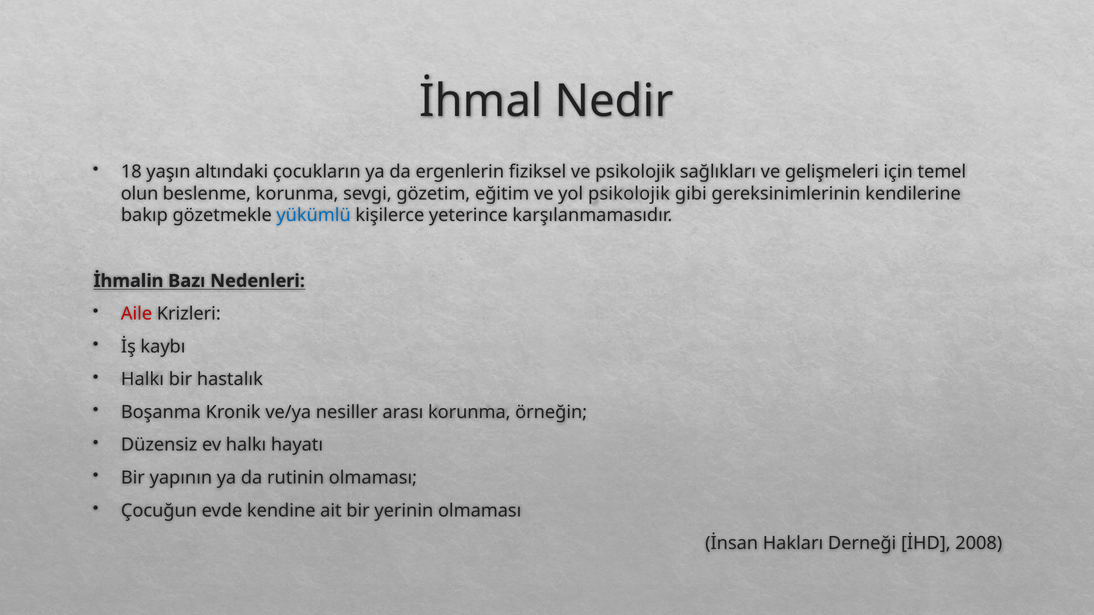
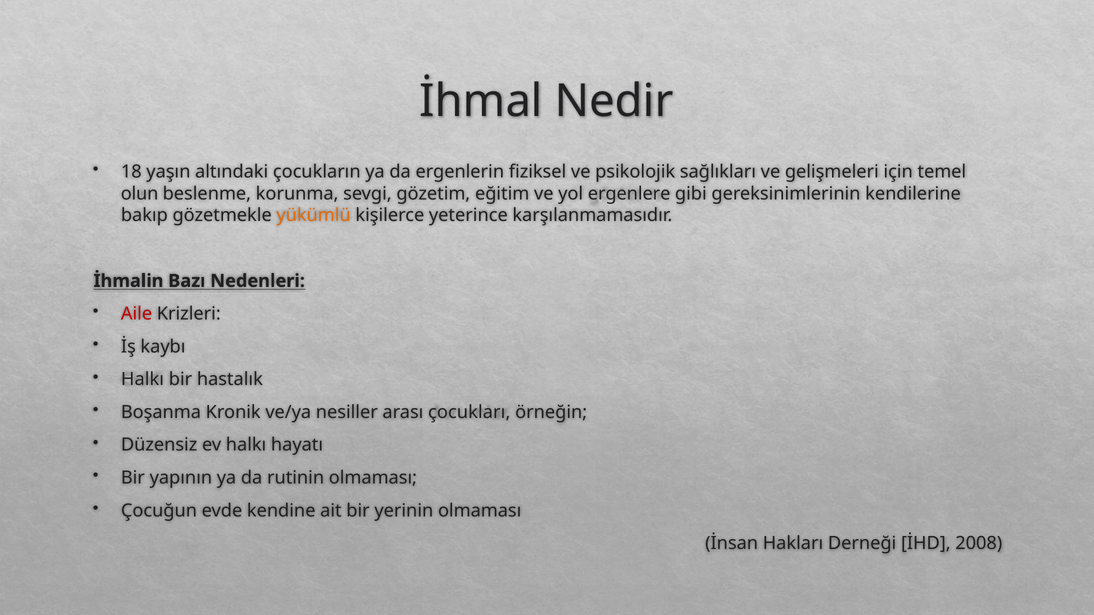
yol psikolojik: psikolojik -> ergenlere
yükümlü colour: blue -> orange
arası korunma: korunma -> çocukları
